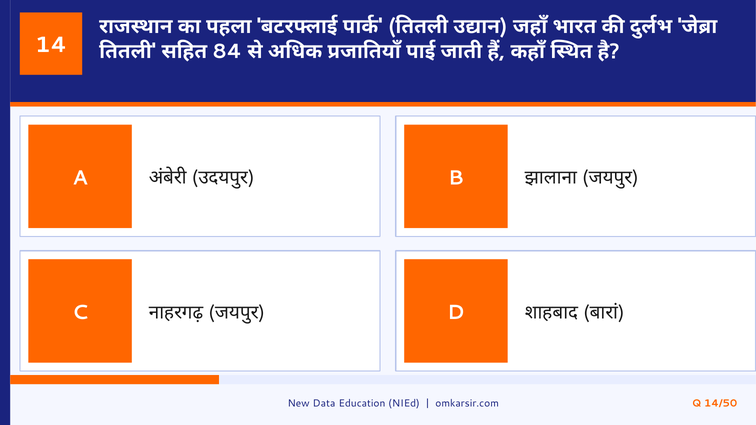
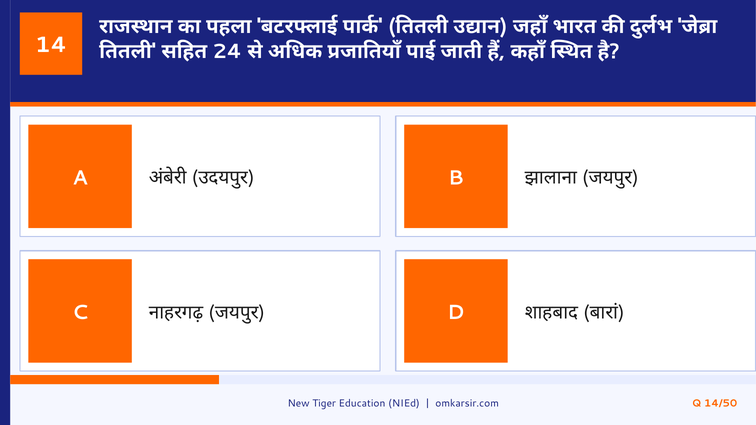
84: 84 -> 24
Data: Data -> Tiger
